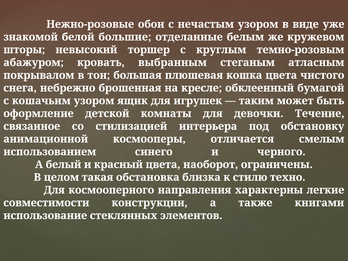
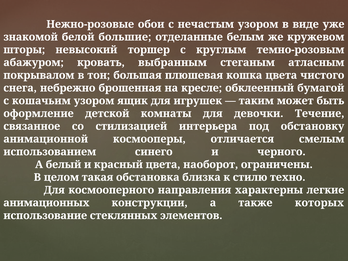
совместимости: совместимости -> анимационных
книгами: книгами -> которых
